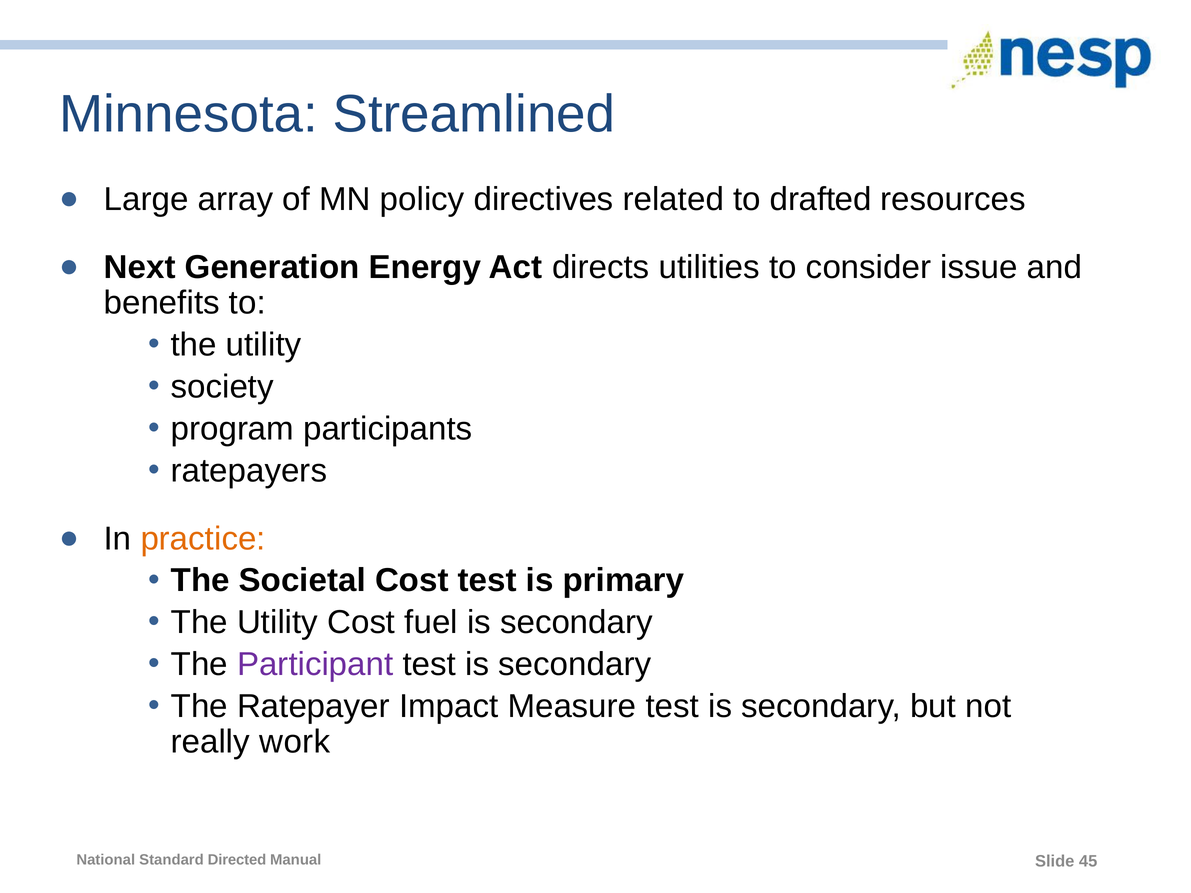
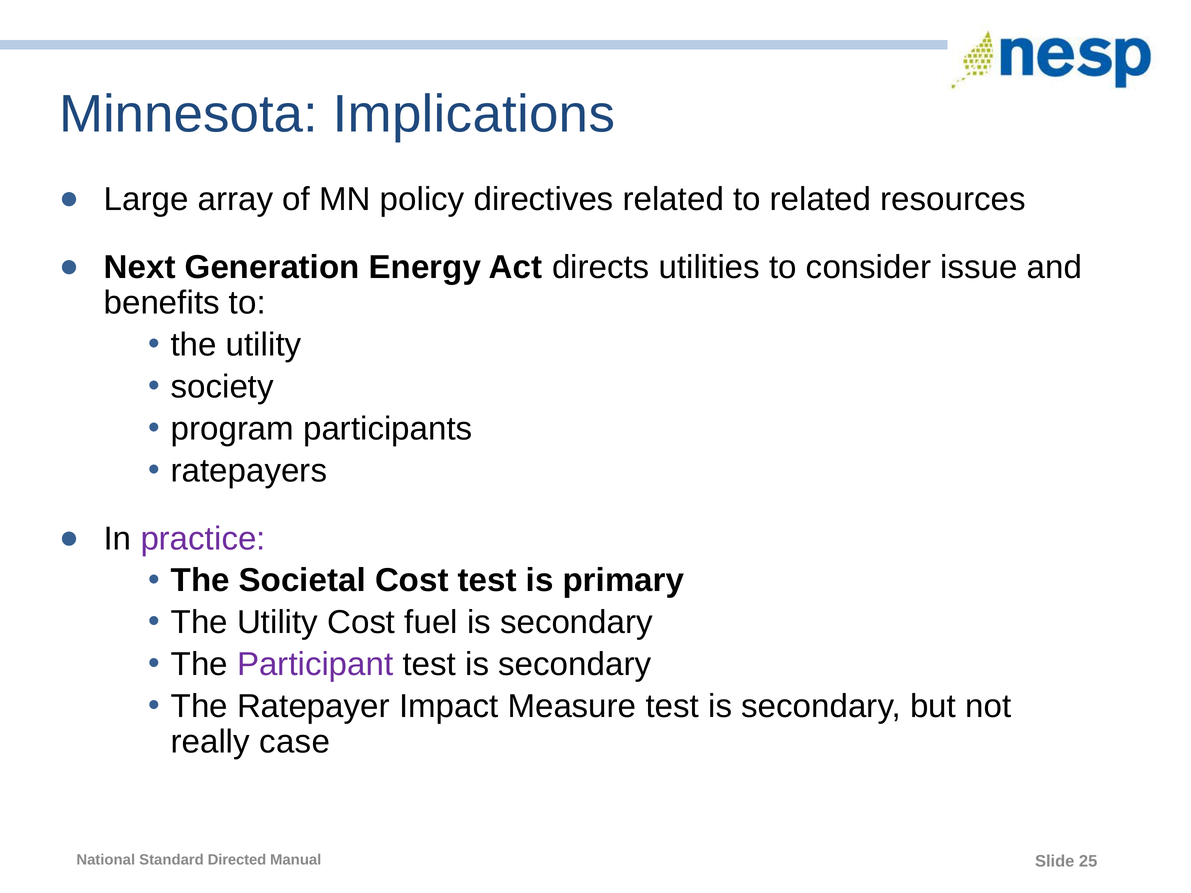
Streamlined: Streamlined -> Implications
to drafted: drafted -> related
practice colour: orange -> purple
work: work -> case
45: 45 -> 25
